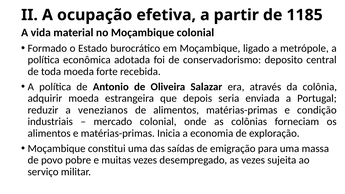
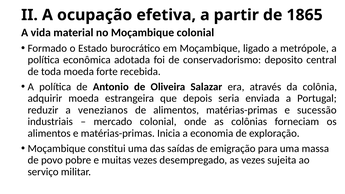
1185: 1185 -> 1865
condição: condição -> sucessão
